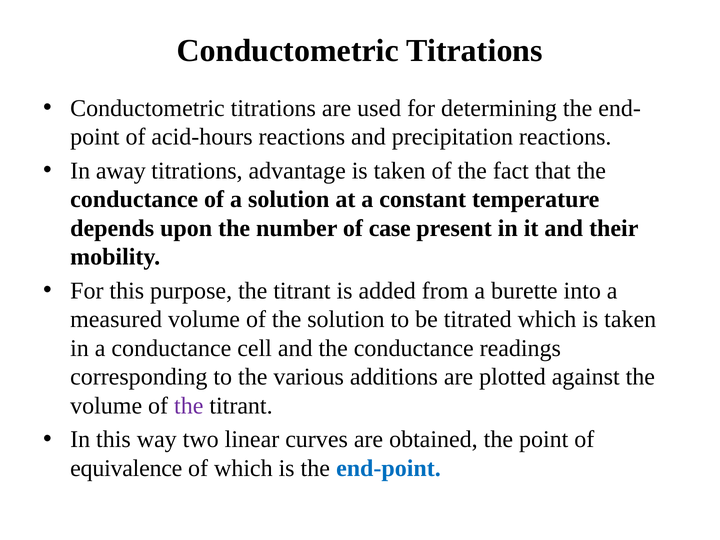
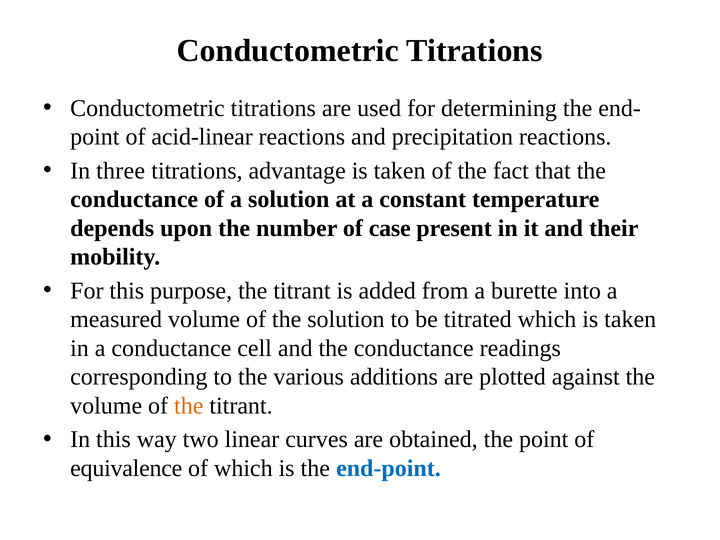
acid-hours: acid-hours -> acid-linear
away: away -> three
the at (189, 406) colour: purple -> orange
